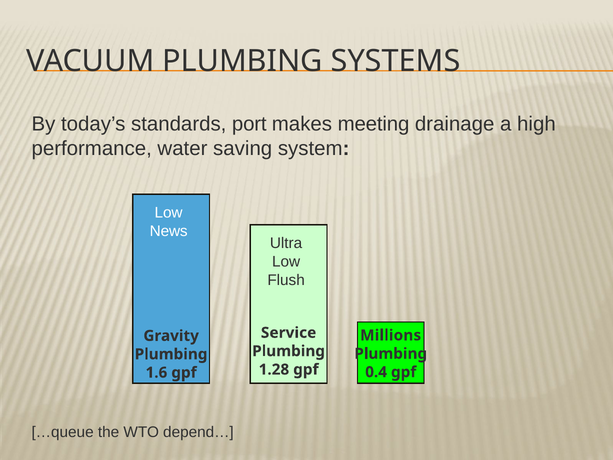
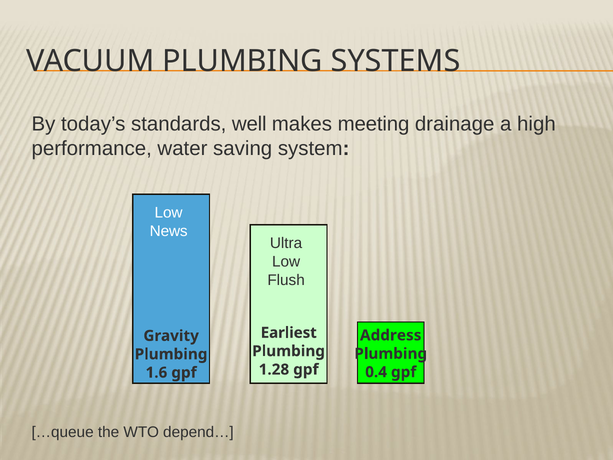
port: port -> well
Service: Service -> Earliest
Millions: Millions -> Address
